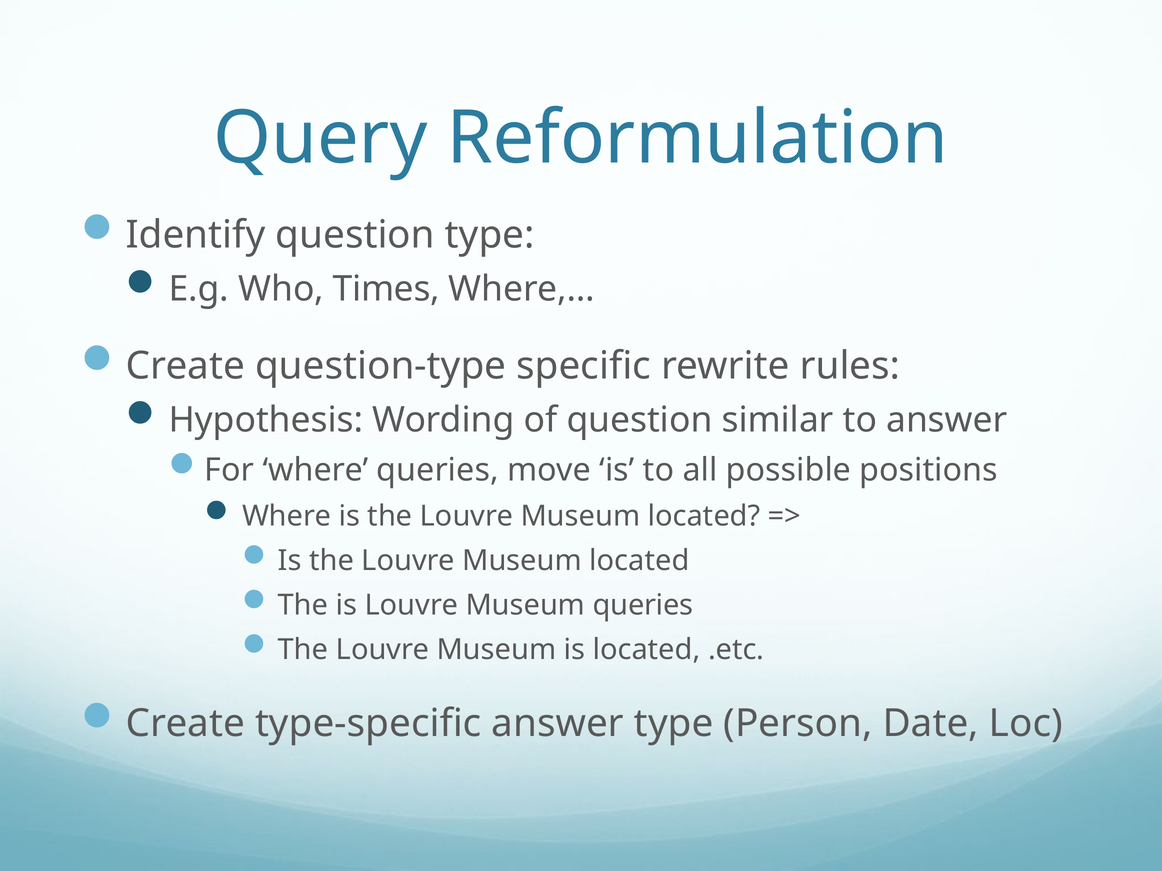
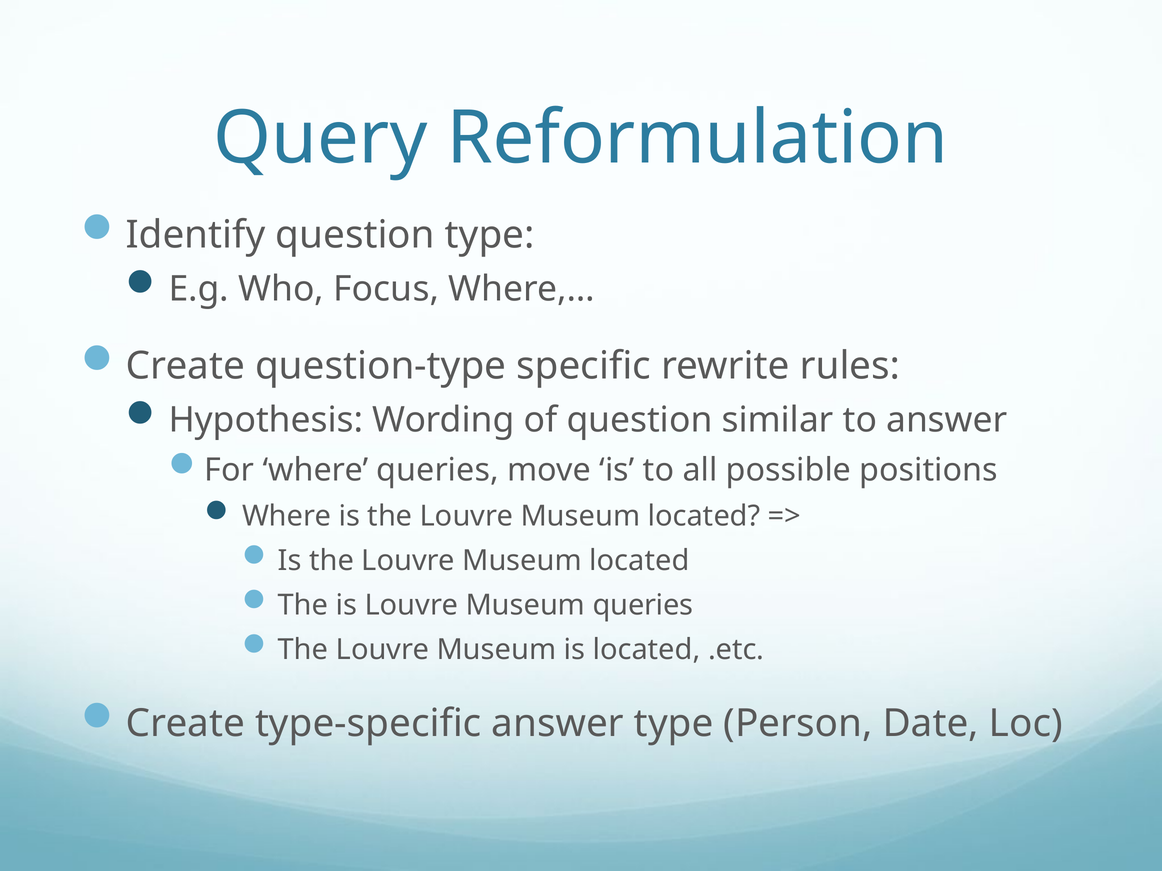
Times: Times -> Focus
